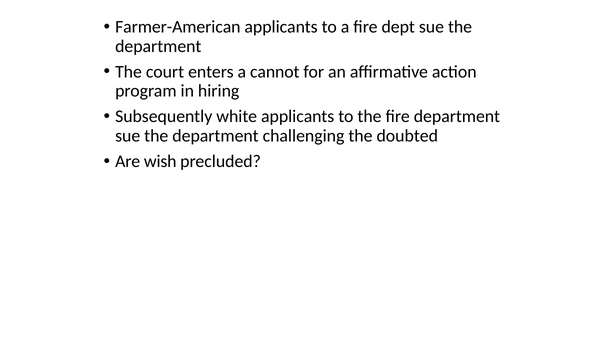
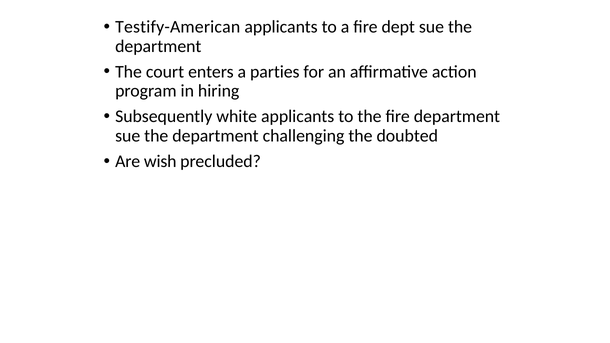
Farmer-American: Farmer-American -> Testify-American
cannot: cannot -> parties
